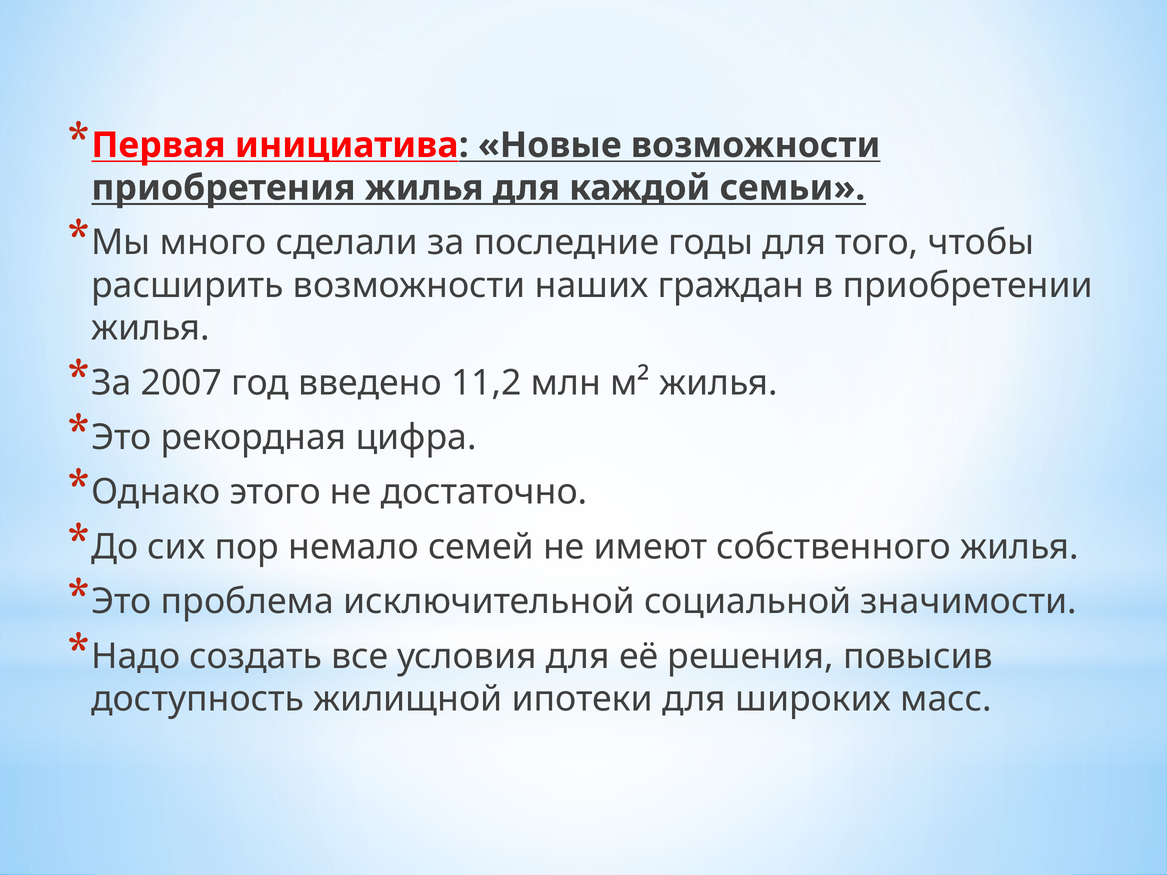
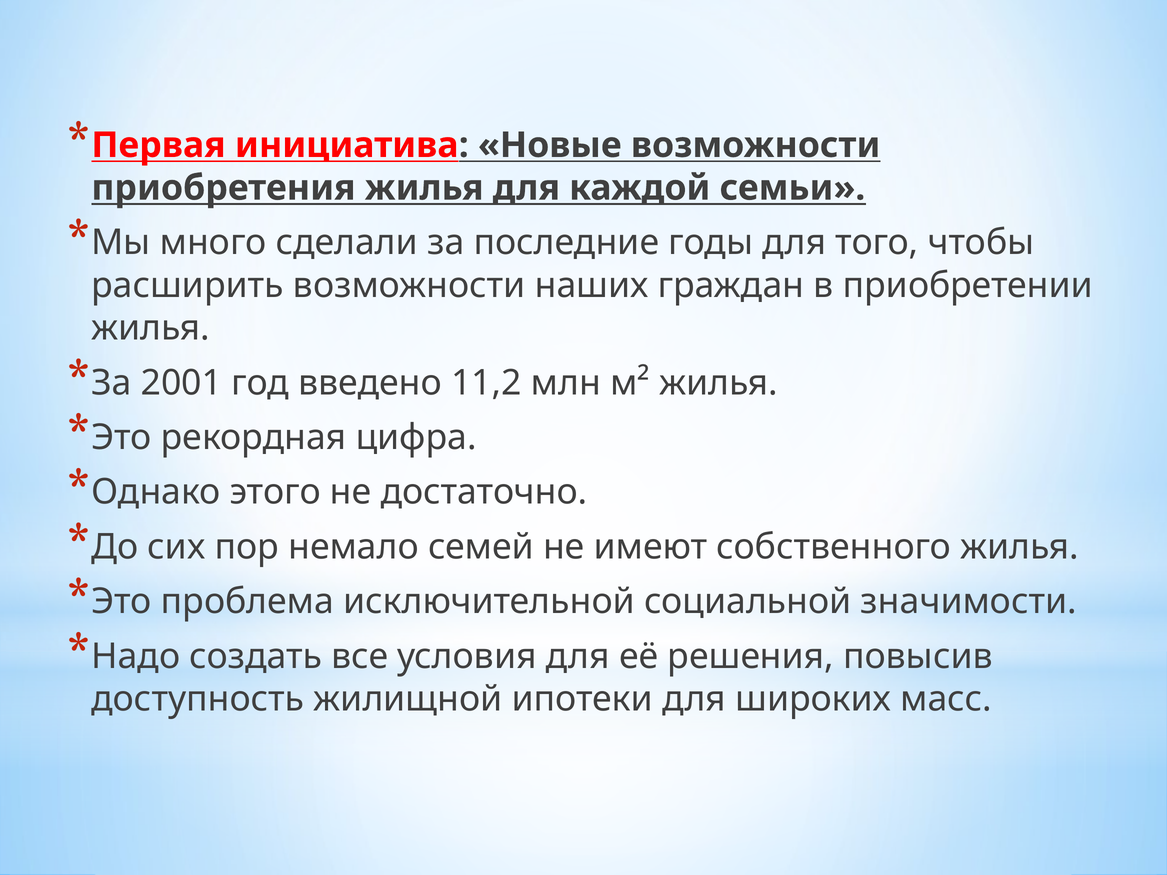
2007: 2007 -> 2001
